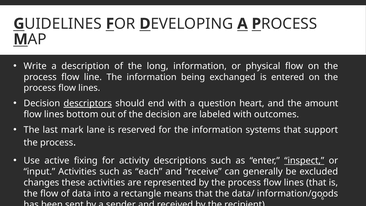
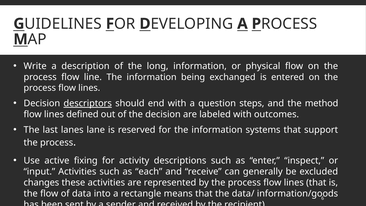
heart: heart -> steps
amount: amount -> method
bottom: bottom -> defined
mark: mark -> lanes
inspect underline: present -> none
